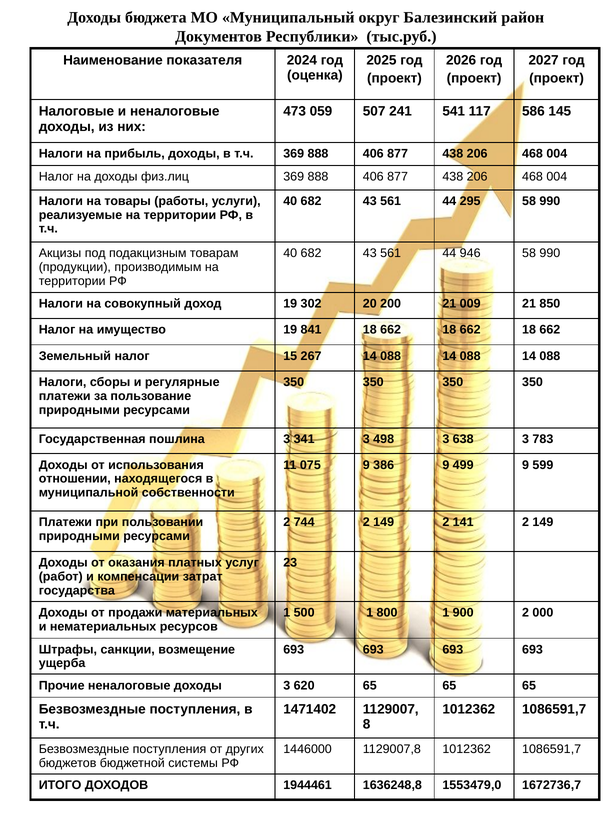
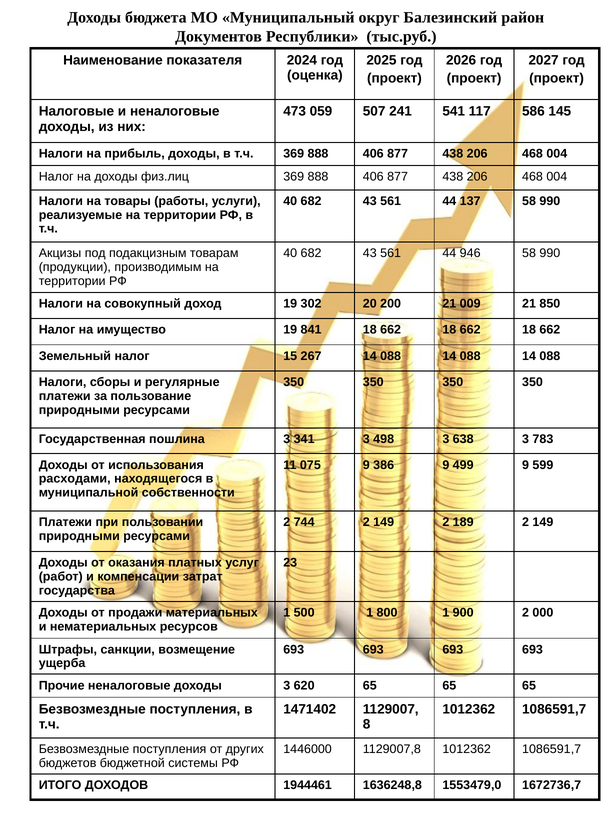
295: 295 -> 137
отношении: отношении -> расходами
141: 141 -> 189
